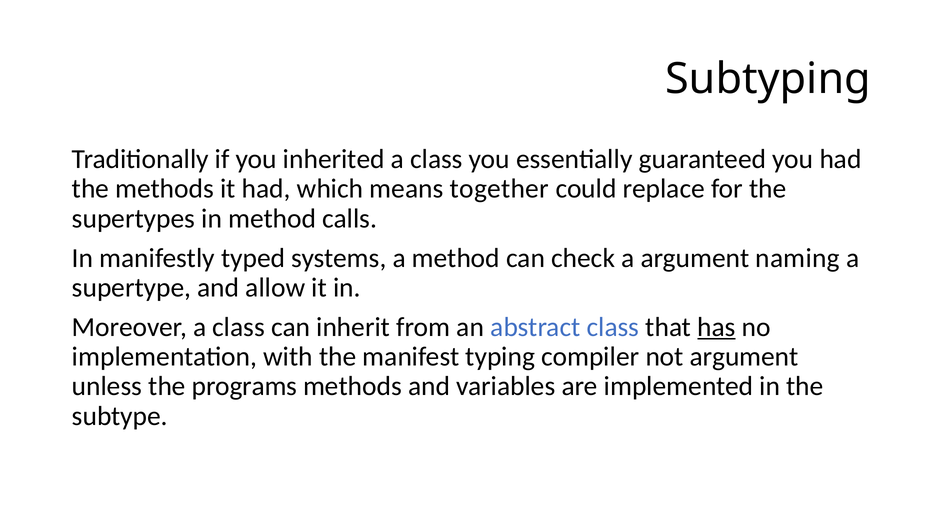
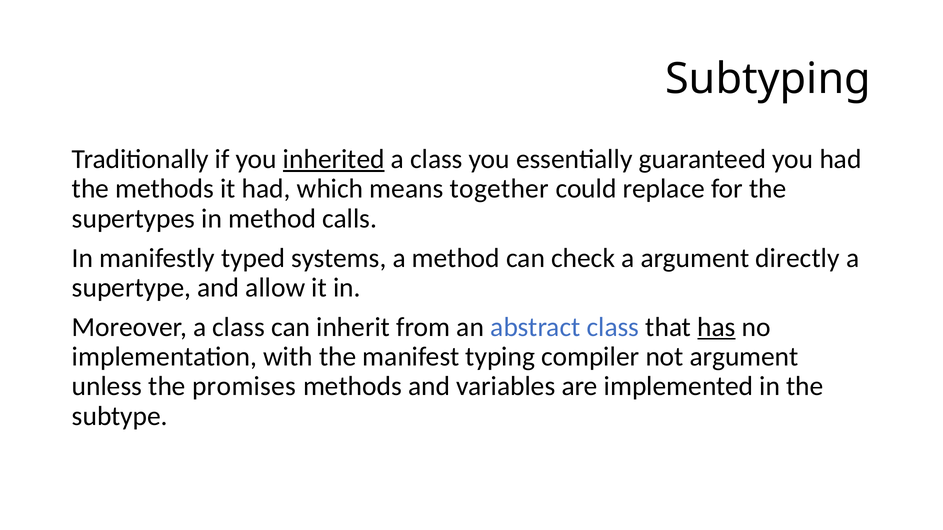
inherited underline: none -> present
naming: naming -> directly
programs: programs -> promises
